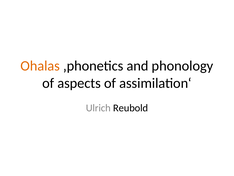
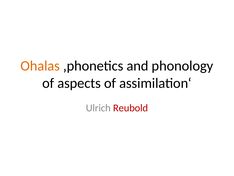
Reubold colour: black -> red
